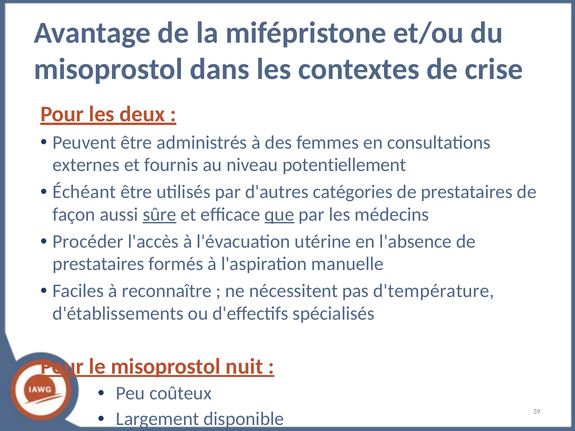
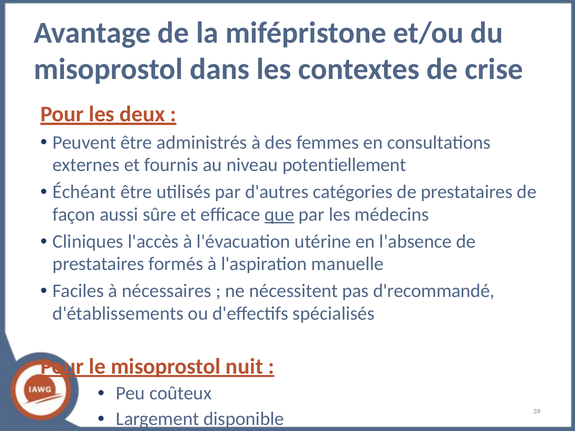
sûre underline: present -> none
Procéder: Procéder -> Cliniques
reconnaître: reconnaître -> nécessaires
d'température: d'température -> d'recommandé
